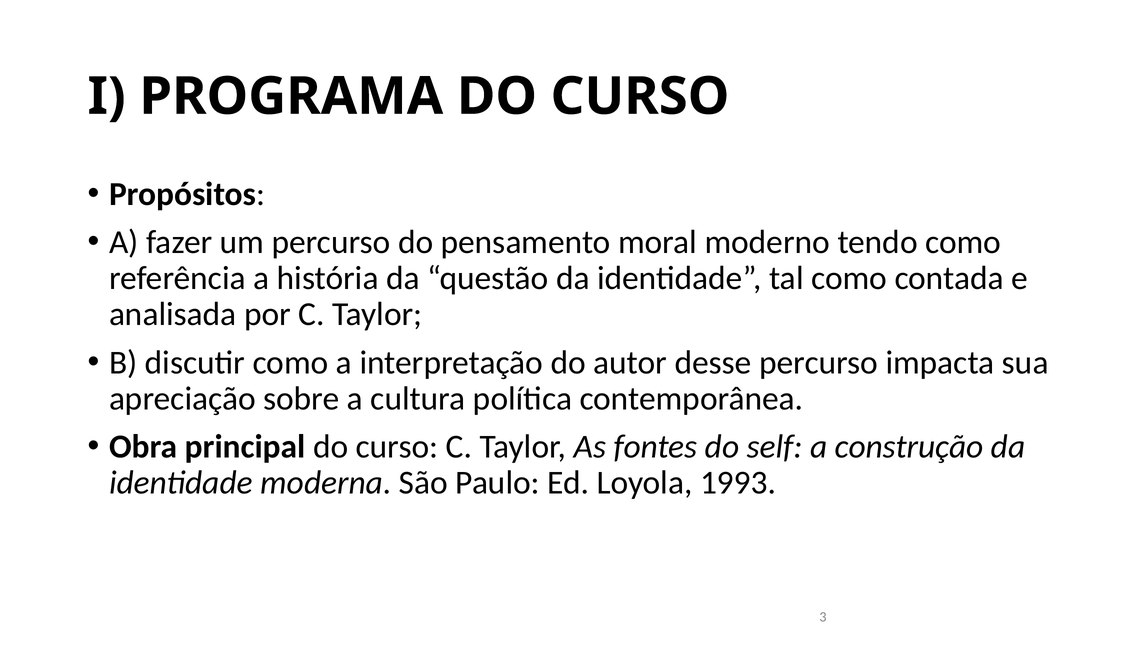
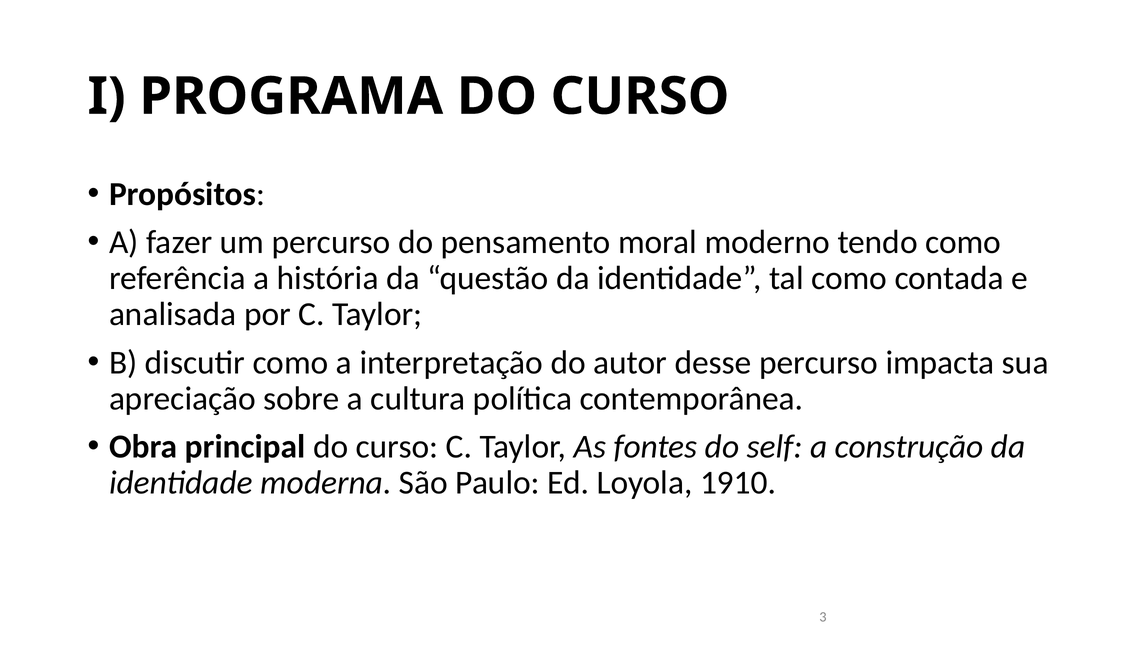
1993: 1993 -> 1910
